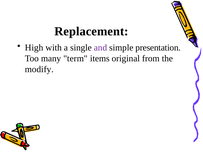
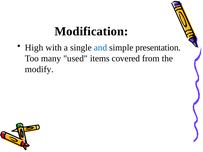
Replacement: Replacement -> Modification
and colour: purple -> blue
term: term -> used
original: original -> covered
